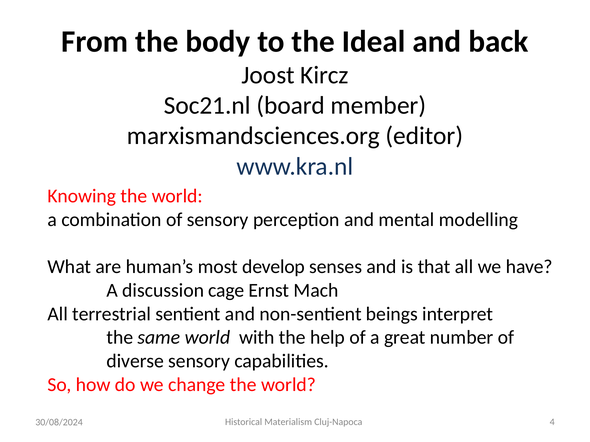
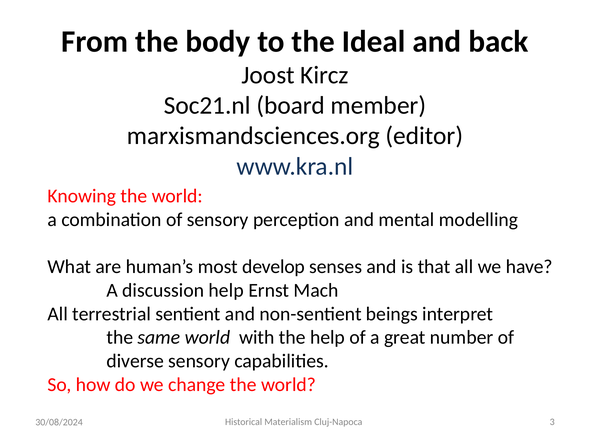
discussion cage: cage -> help
4: 4 -> 3
